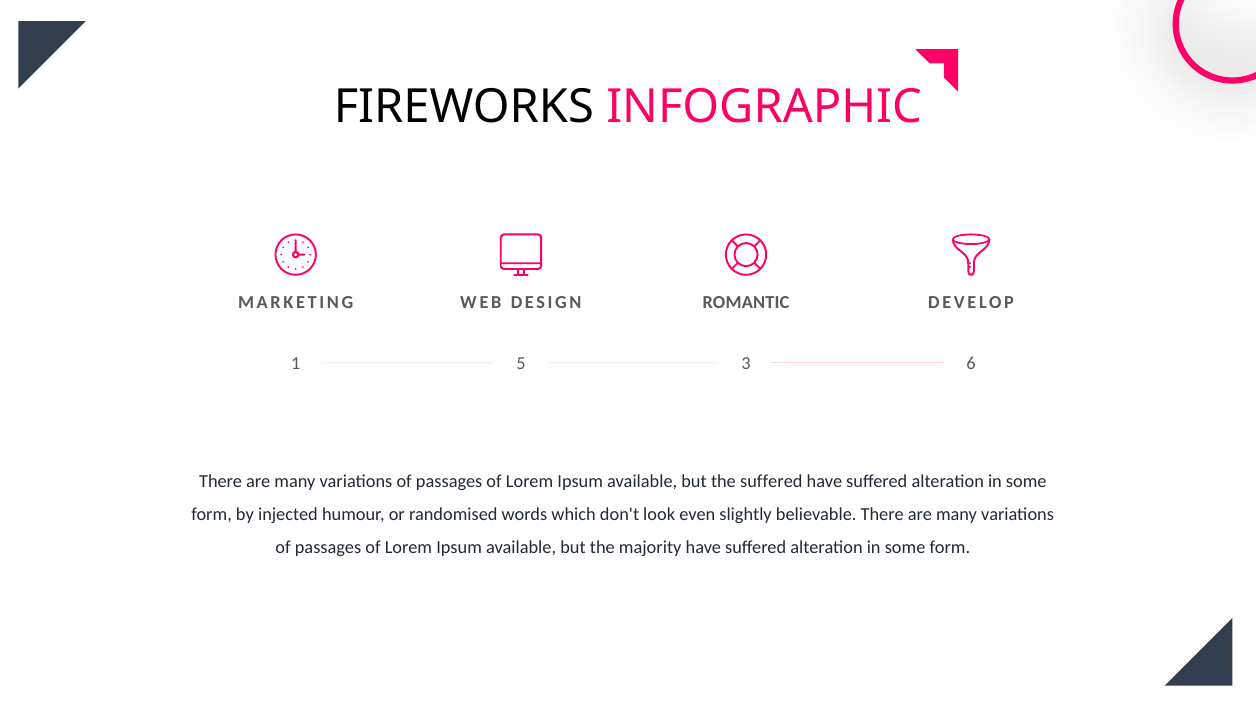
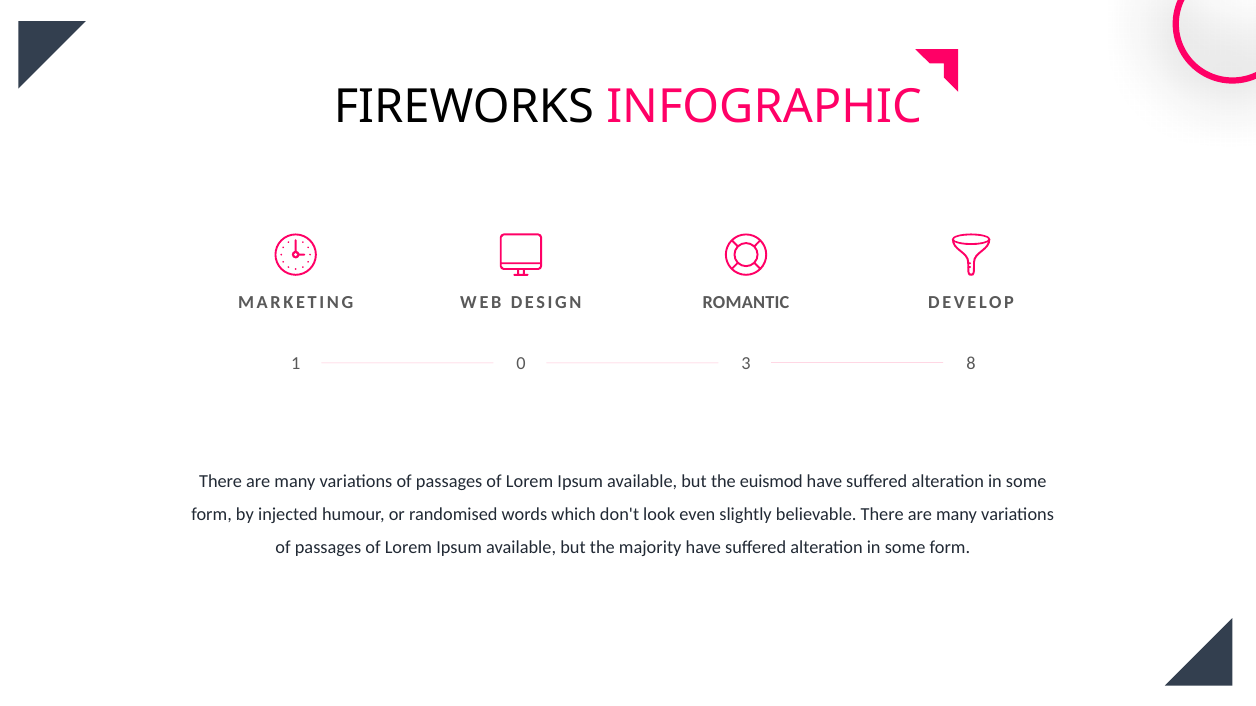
5: 5 -> 0
6: 6 -> 8
the suffered: suffered -> euismod
